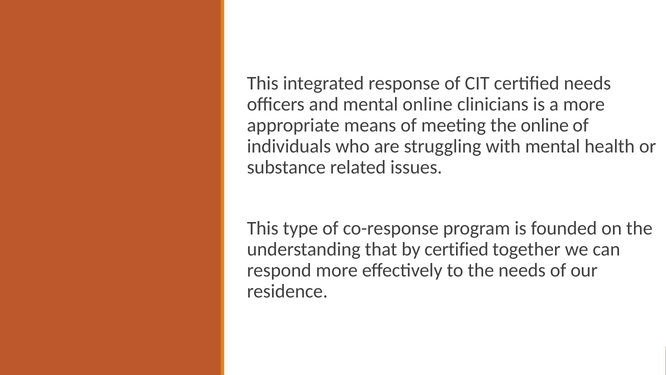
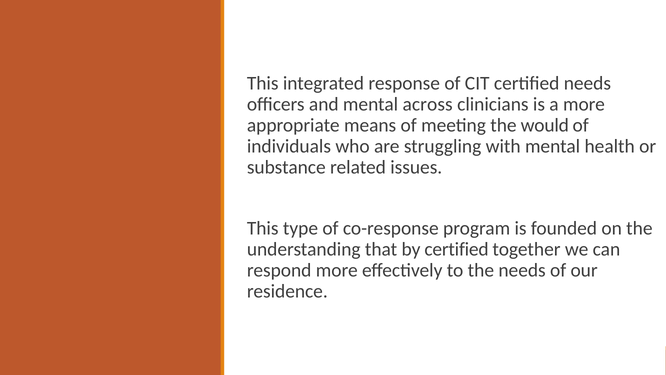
mental online: online -> across
the online: online -> would
